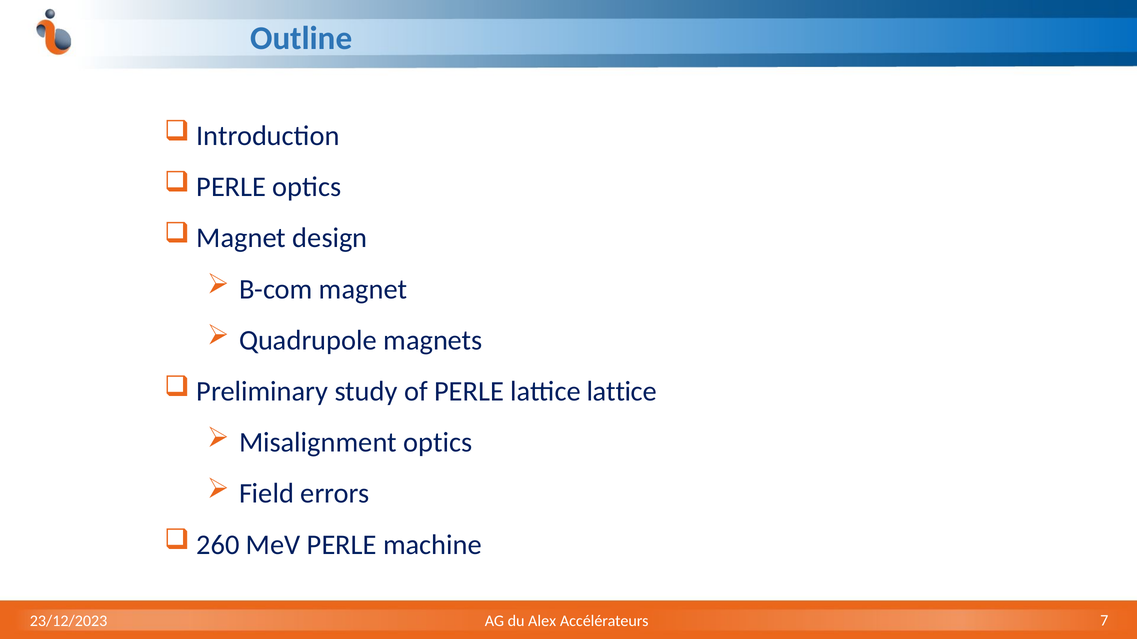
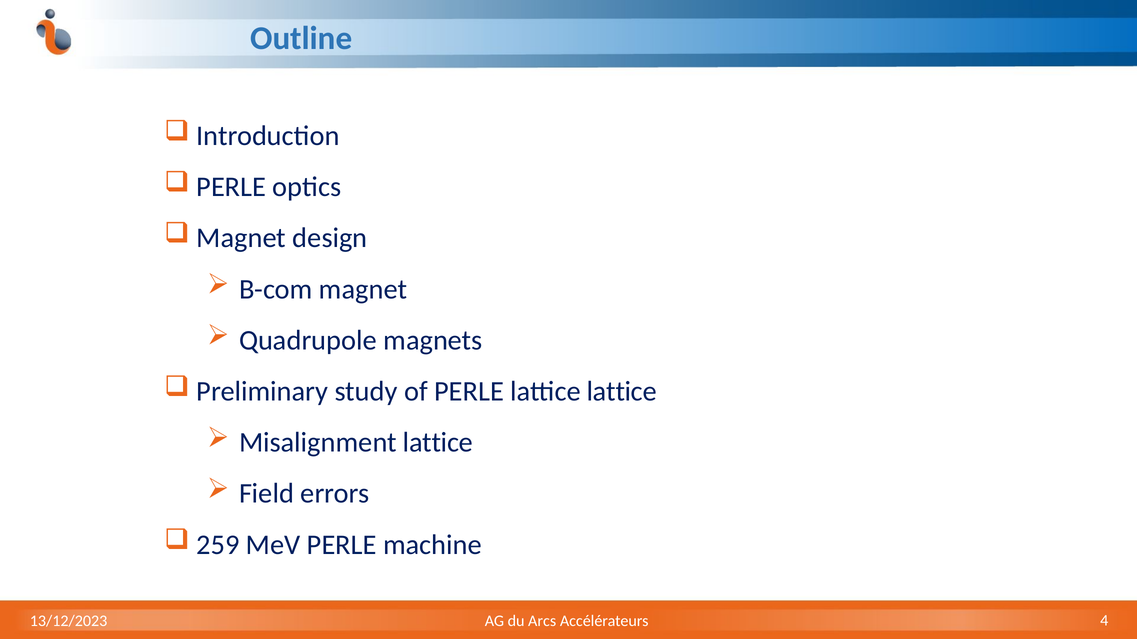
Misalignment optics: optics -> lattice
260: 260 -> 259
23/12/2023: 23/12/2023 -> 13/12/2023
Alex: Alex -> Arcs
7: 7 -> 4
